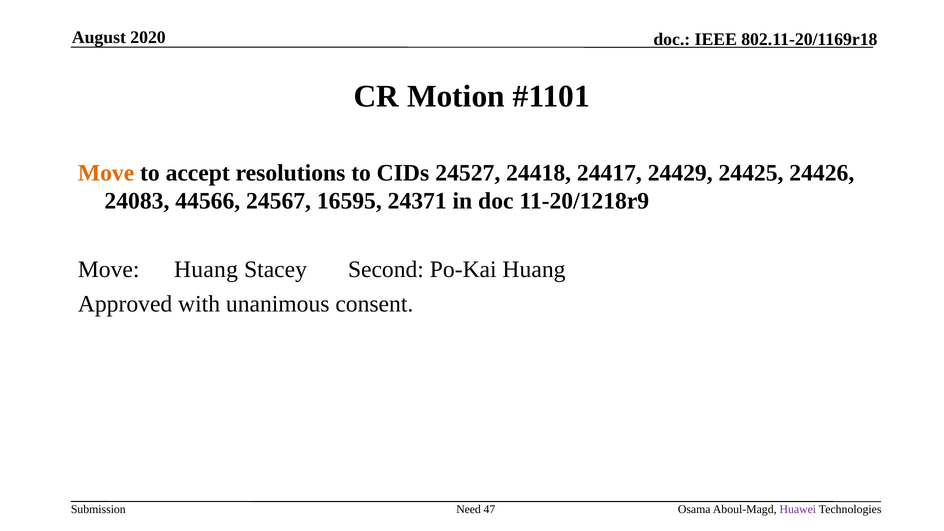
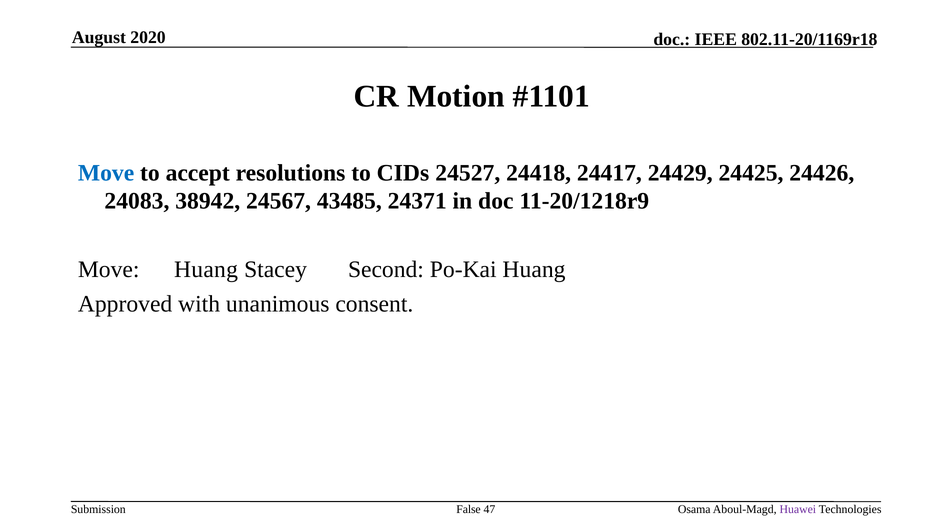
Move at (106, 173) colour: orange -> blue
44566: 44566 -> 38942
16595: 16595 -> 43485
Need: Need -> False
